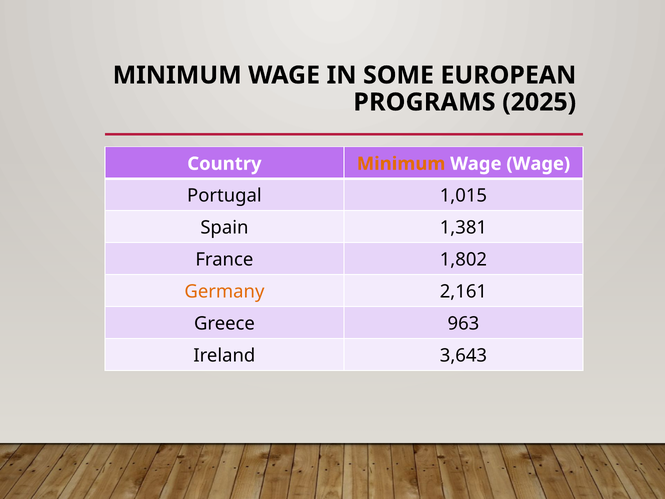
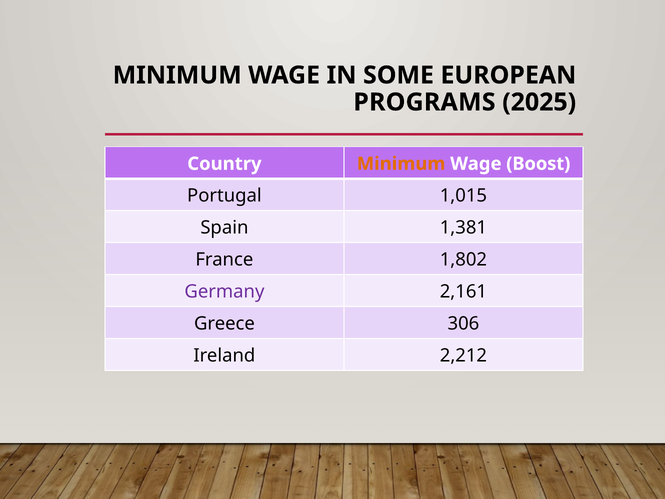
Wage Wage: Wage -> Boost
Germany colour: orange -> purple
963: 963 -> 306
3,643: 3,643 -> 2,212
